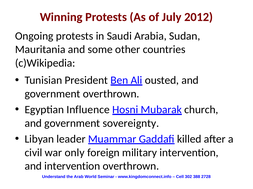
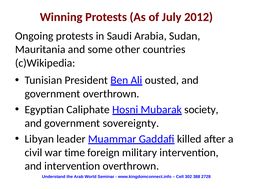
Influence: Influence -> Caliphate
church: church -> society
only: only -> time
